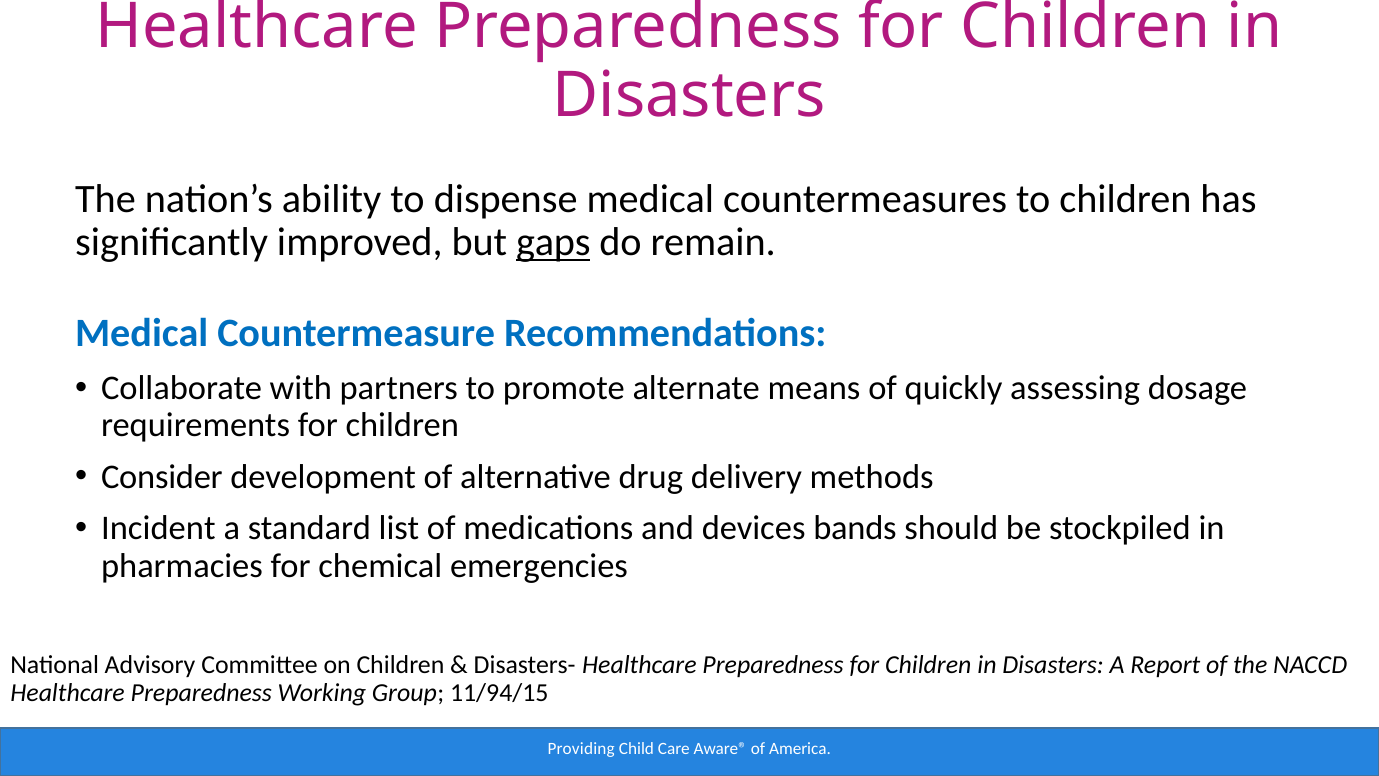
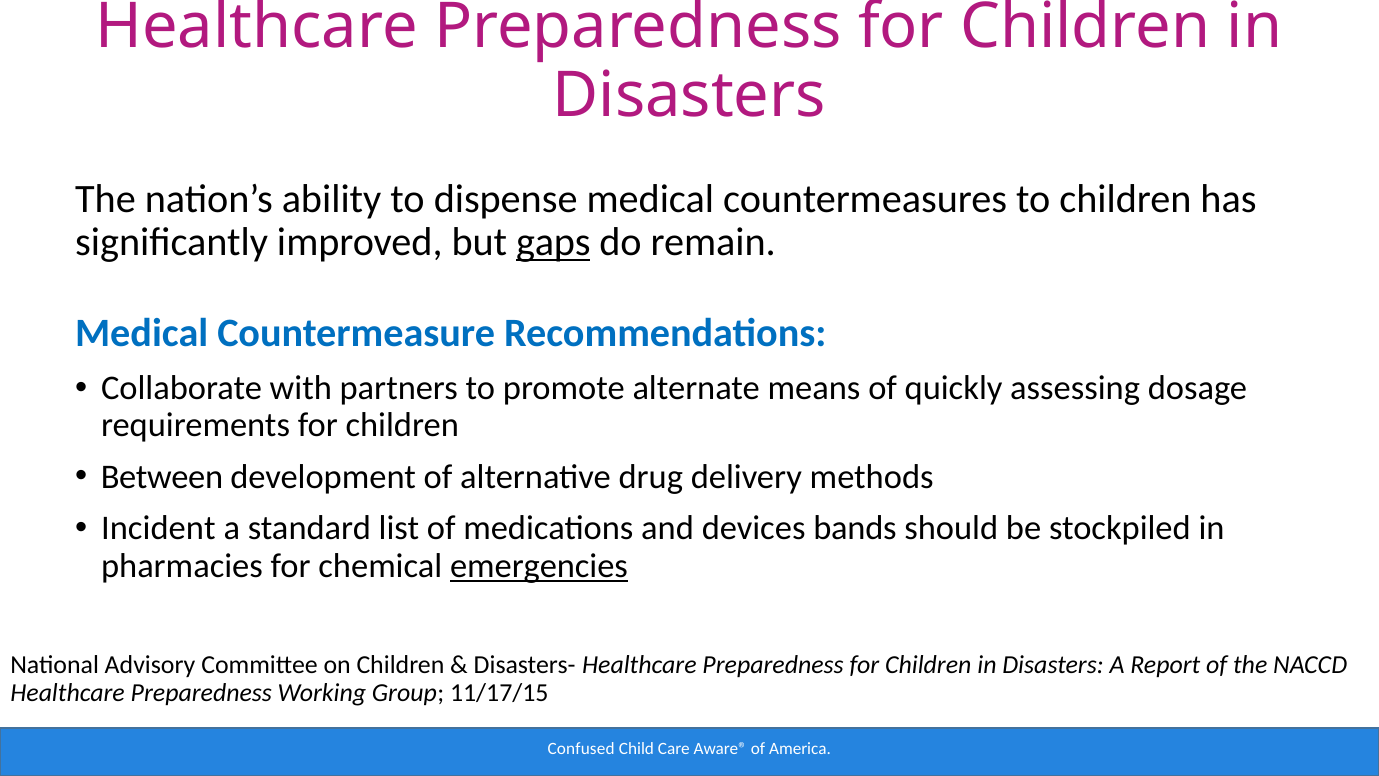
Consider: Consider -> Between
emergencies underline: none -> present
11/94/15: 11/94/15 -> 11/17/15
Providing: Providing -> Confused
